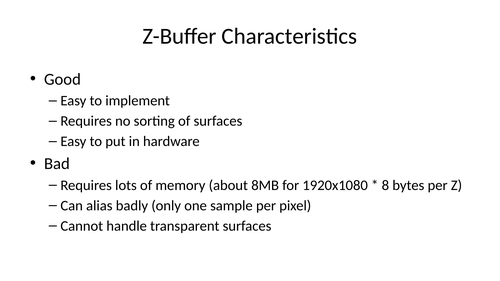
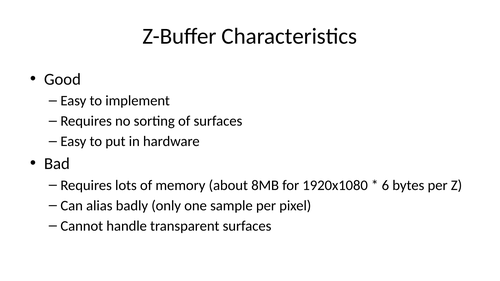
8: 8 -> 6
